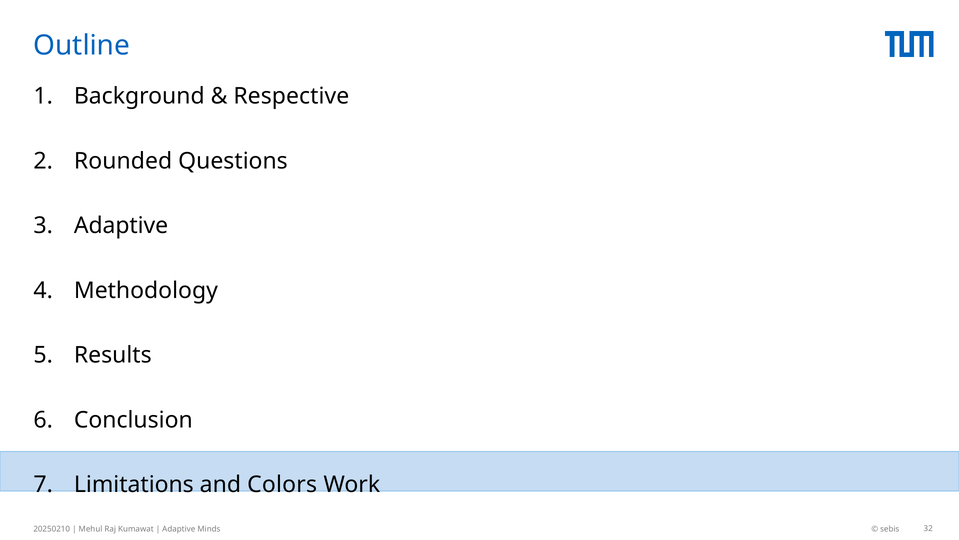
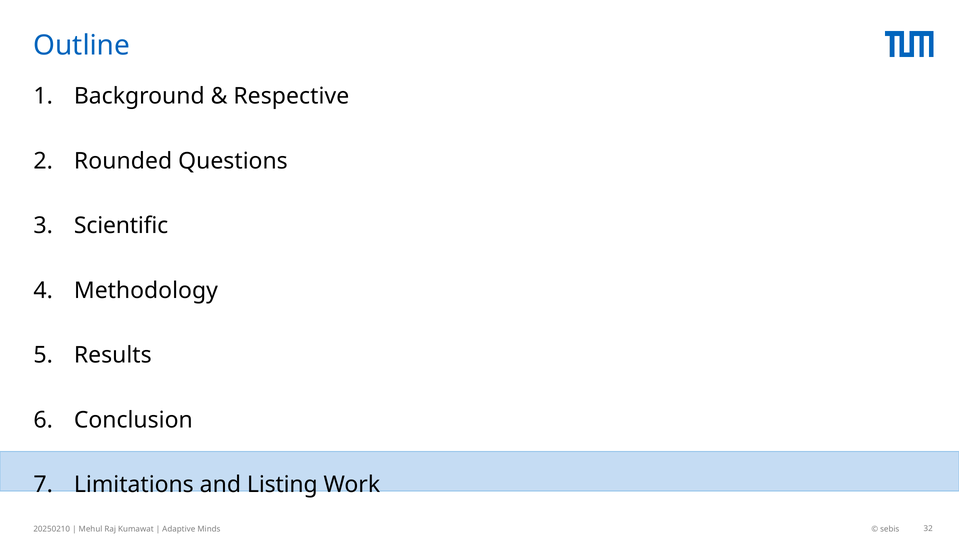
Adaptive at (121, 225): Adaptive -> Scientific
Colors: Colors -> Listing
